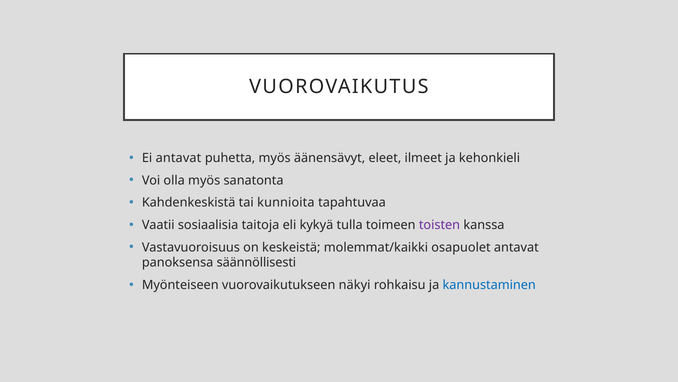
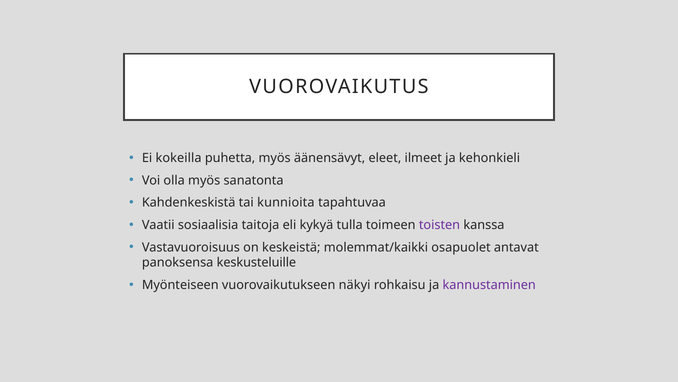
Ei antavat: antavat -> kokeilla
säännöllisesti: säännöllisesti -> keskusteluille
kannustaminen colour: blue -> purple
